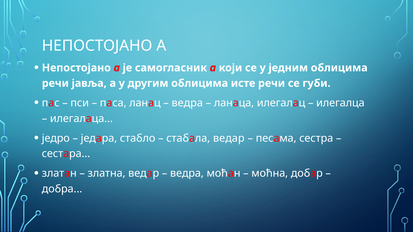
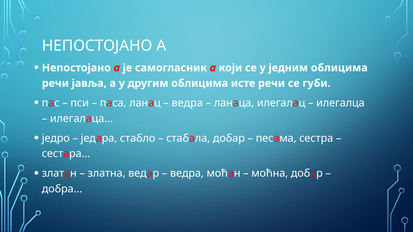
стабала ведар: ведар -> добар
